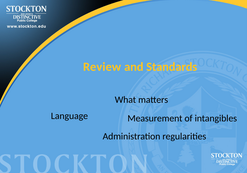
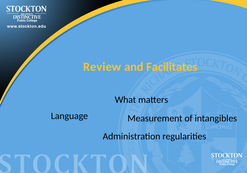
Standards: Standards -> Facilitates
